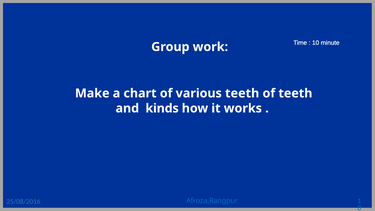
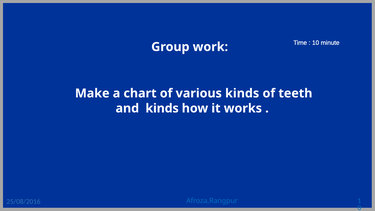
various teeth: teeth -> kinds
